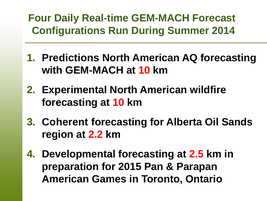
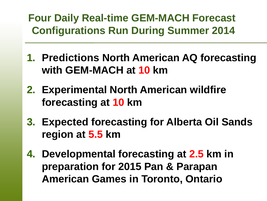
Coherent: Coherent -> Expected
2.2: 2.2 -> 5.5
